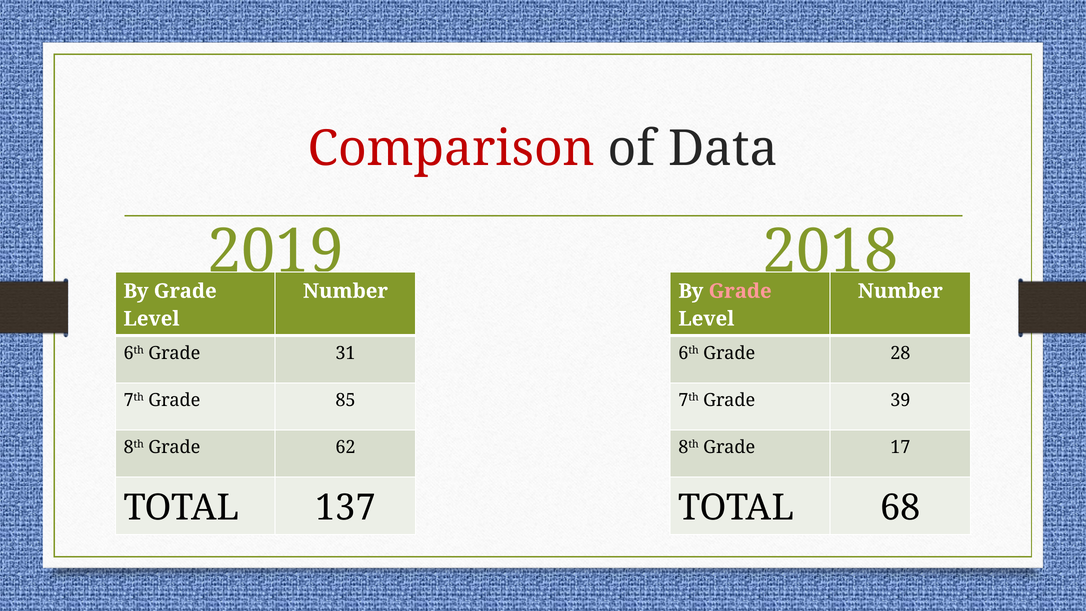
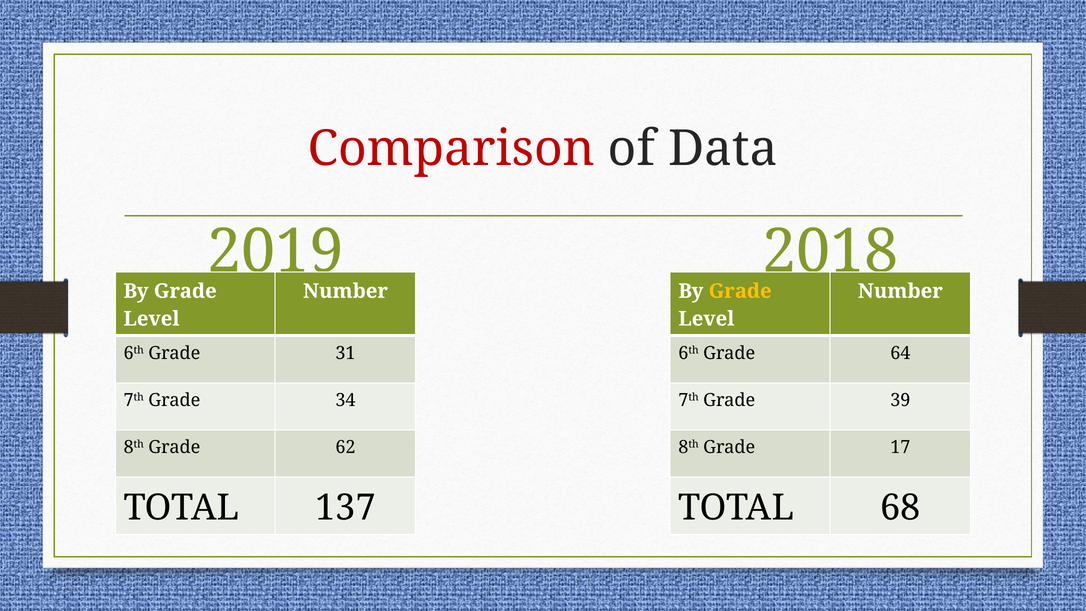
Grade at (740, 291) colour: pink -> yellow
28: 28 -> 64
85: 85 -> 34
